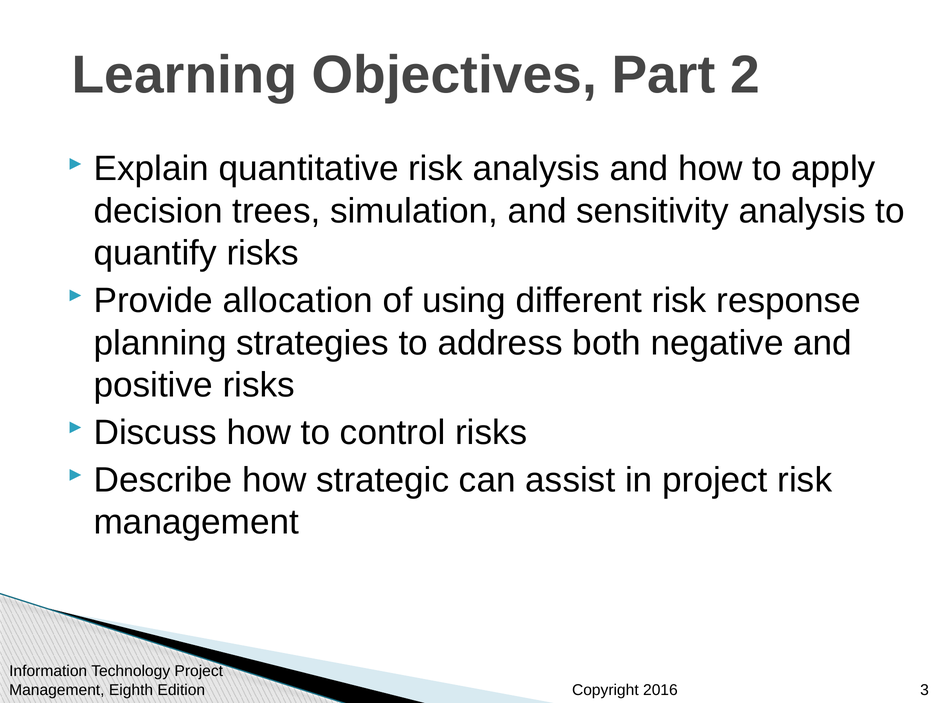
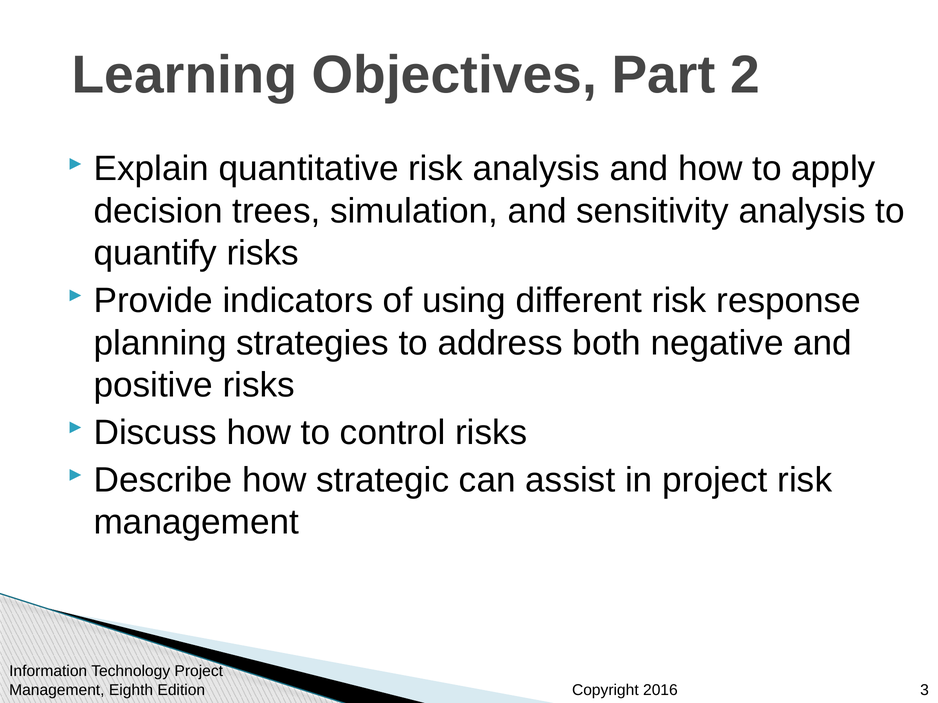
allocation: allocation -> indicators
